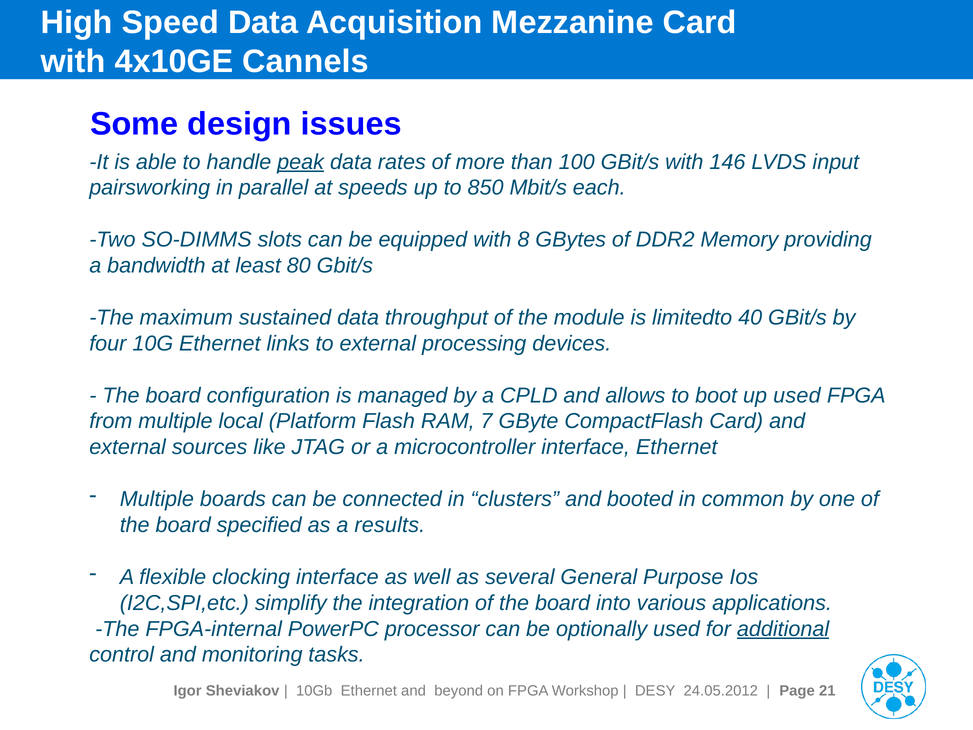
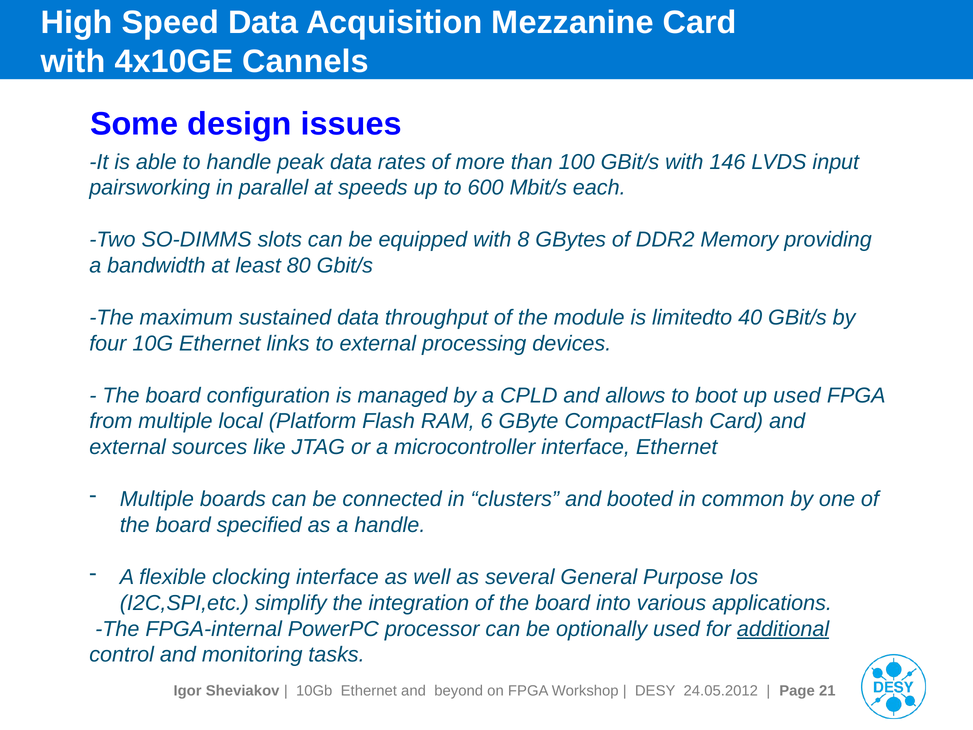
peak underline: present -> none
850: 850 -> 600
7: 7 -> 6
a results: results -> handle
